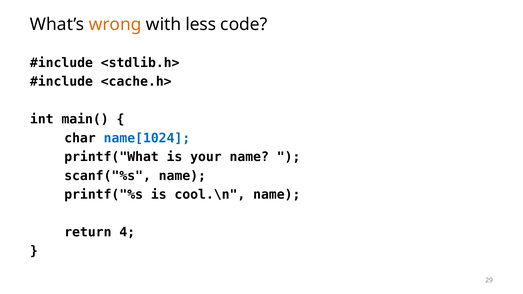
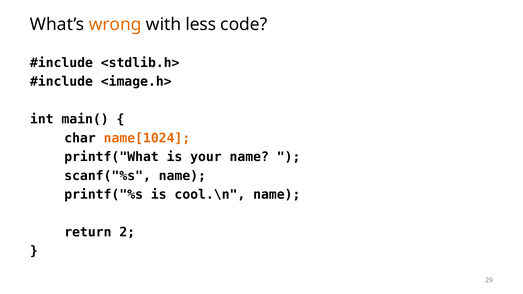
<cache.h>: <cache.h> -> <image.h>
name[1024 colour: blue -> orange
4: 4 -> 2
